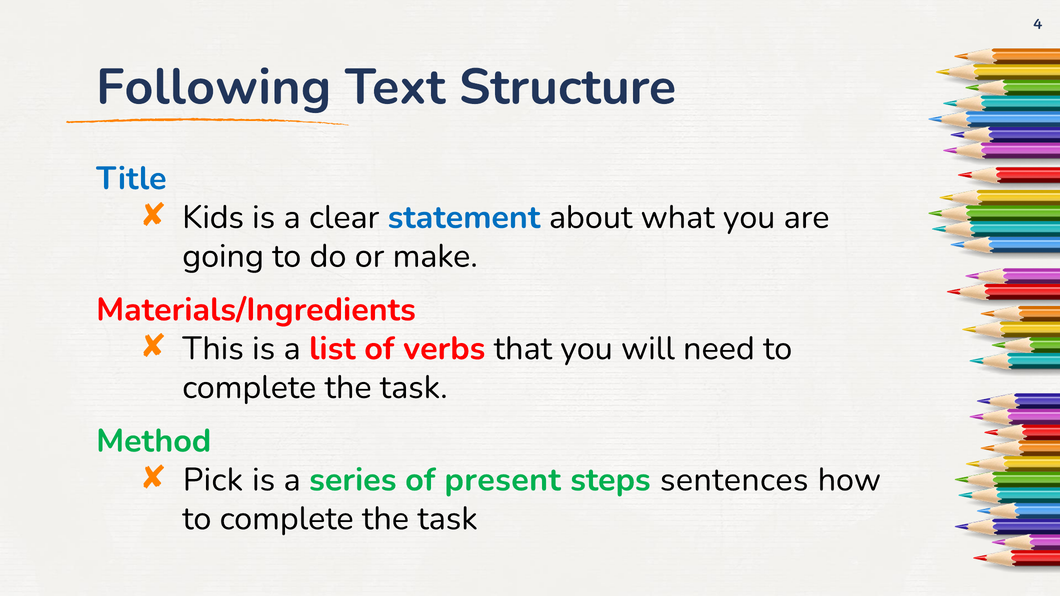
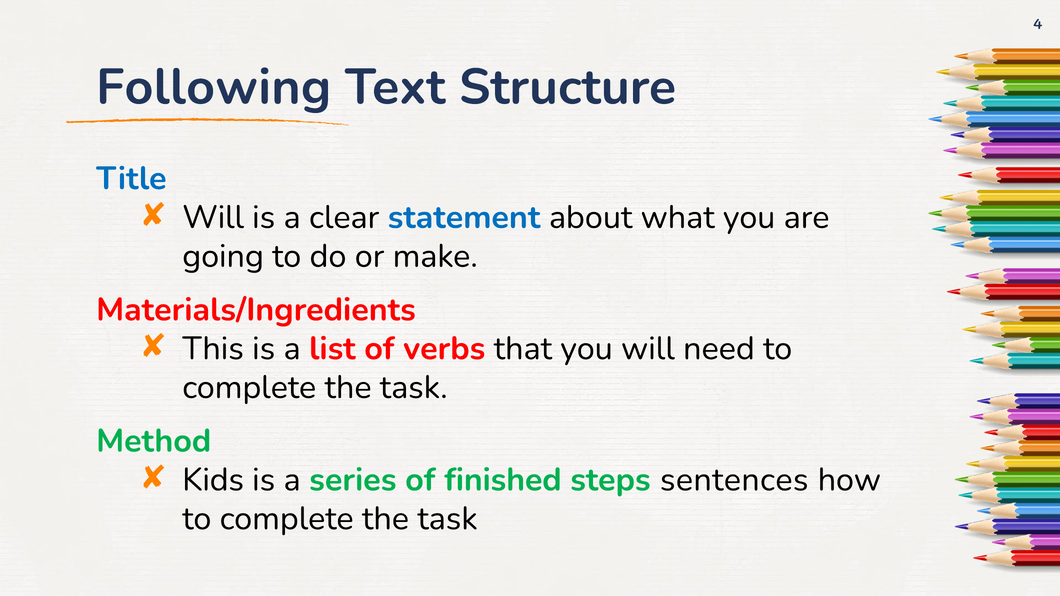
Kids at (213, 217): Kids -> Will
Pick: Pick -> Kids
present: present -> finished
